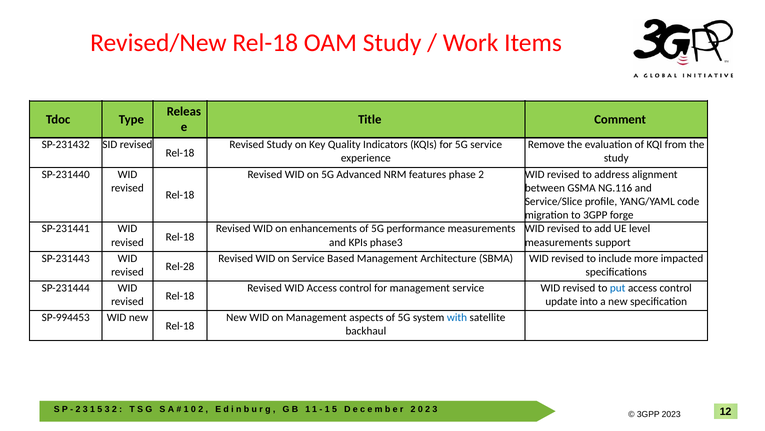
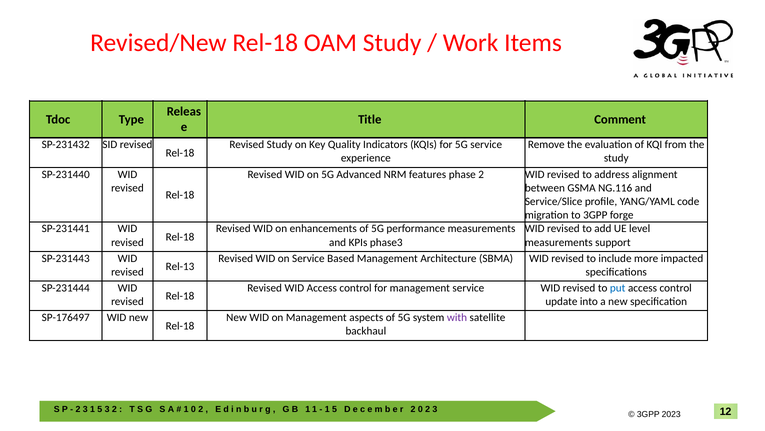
Rel-28: Rel-28 -> Rel-13
SP-994453: SP-994453 -> SP-176497
with colour: blue -> purple
